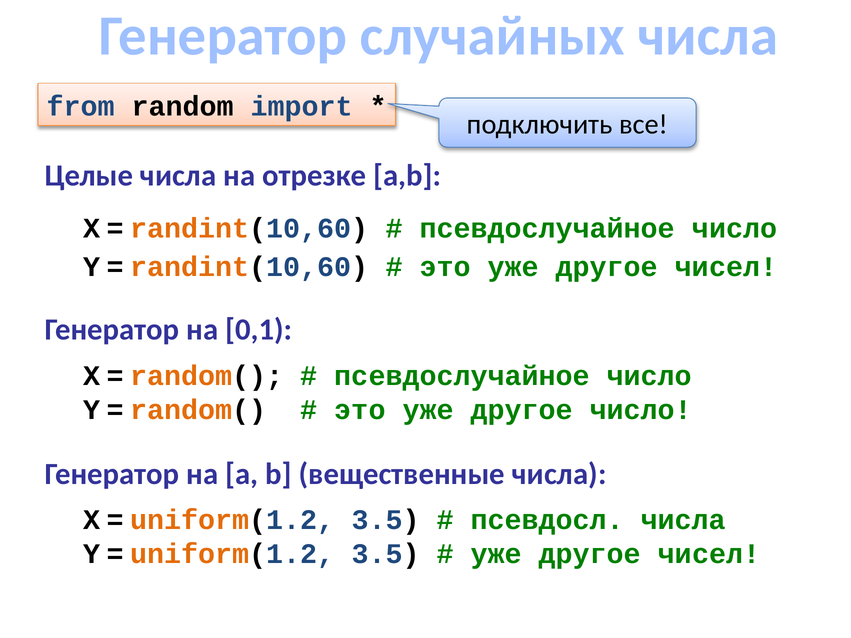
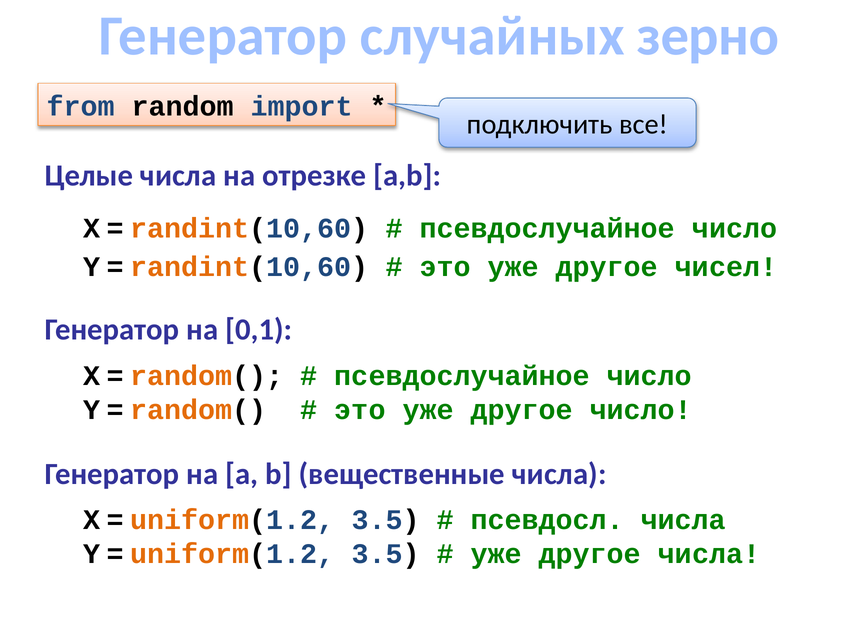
случайных числа: числа -> зерно
чисел at (709, 554): чисел -> числа
